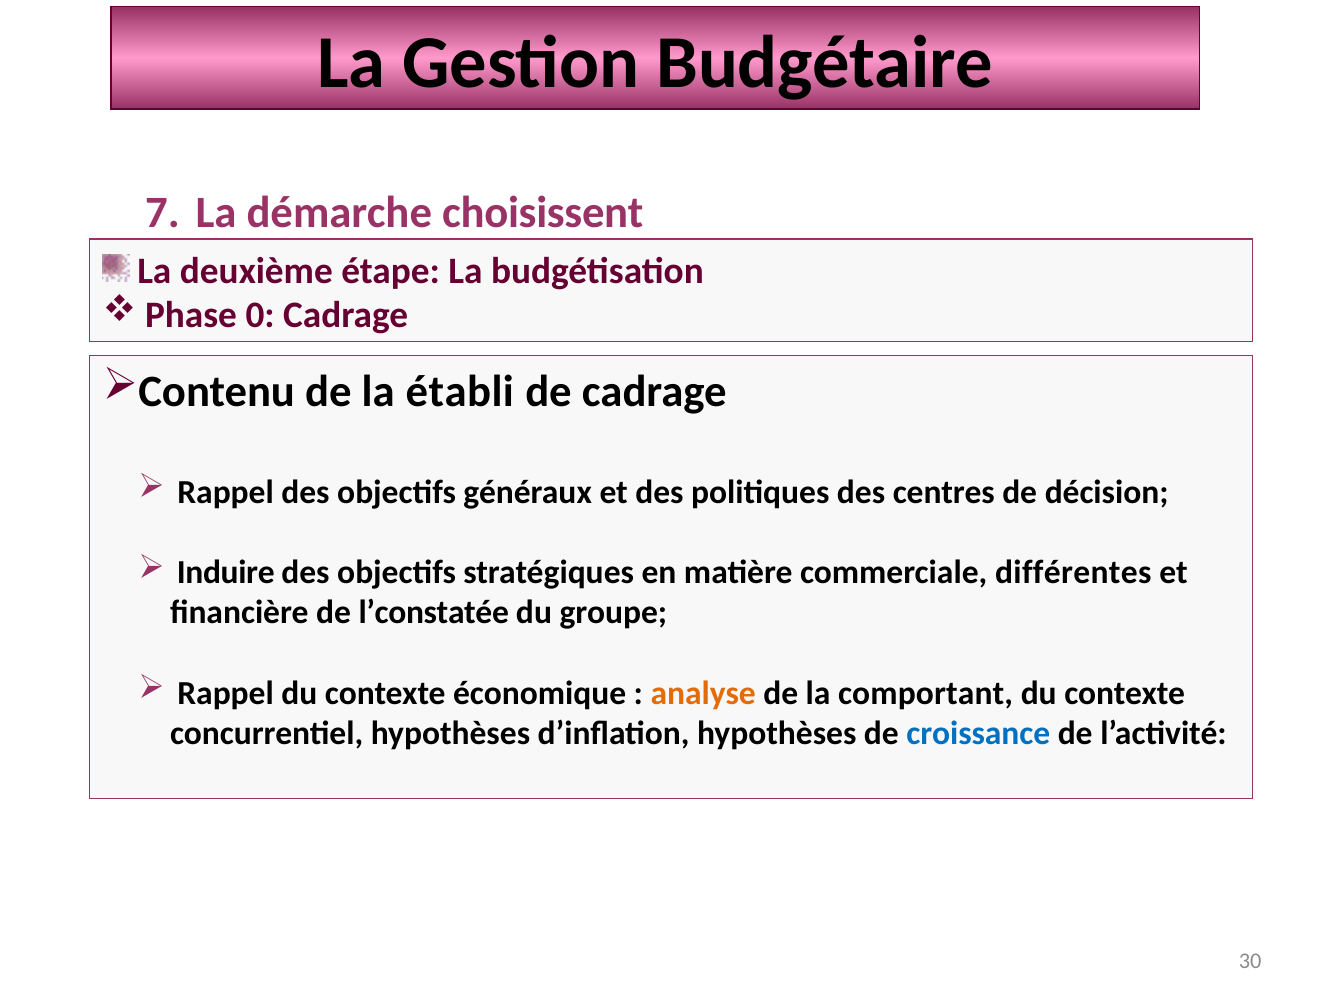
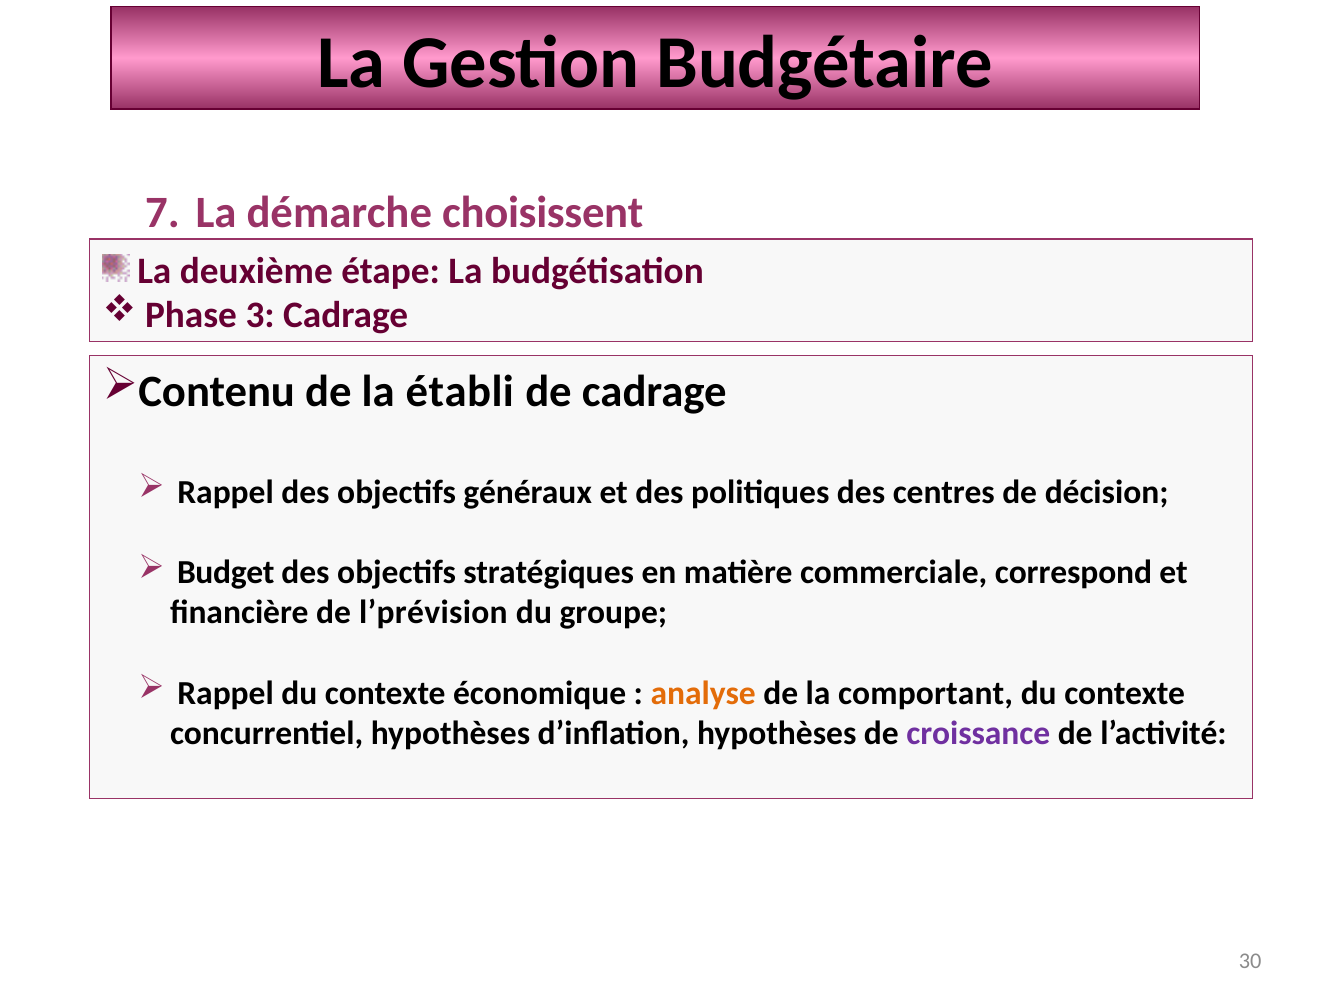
0: 0 -> 3
Induire: Induire -> Budget
différentes: différentes -> correspond
l’constatée: l’constatée -> l’prévision
croissance colour: blue -> purple
